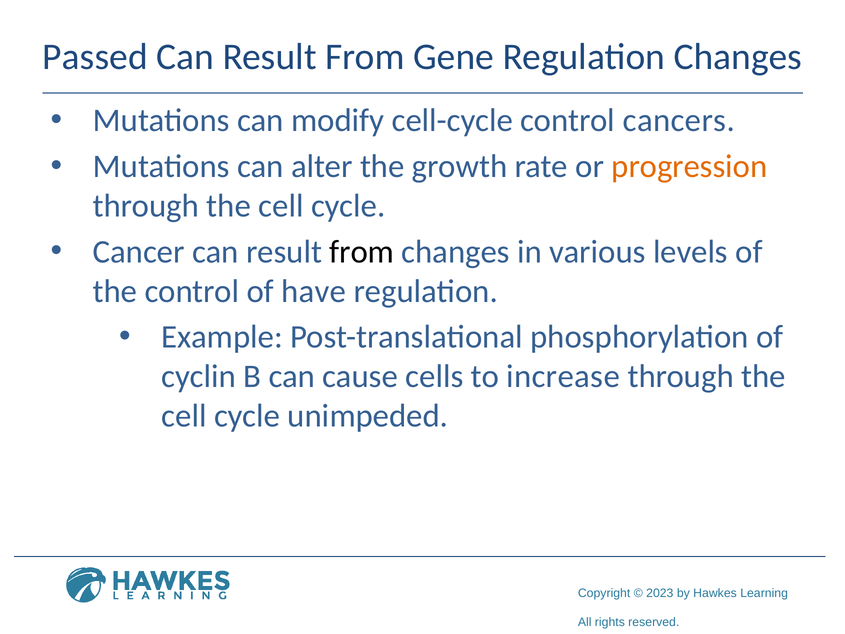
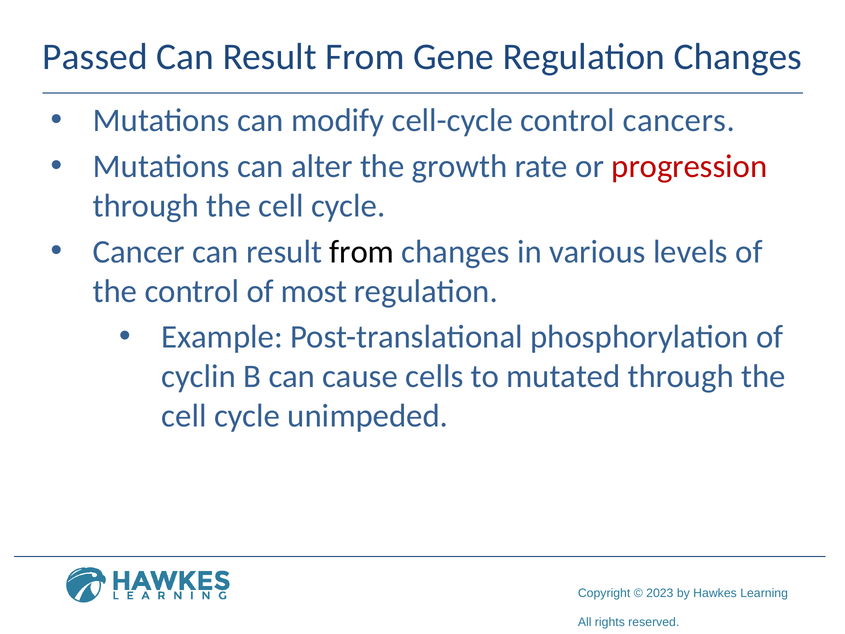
progression colour: orange -> red
have: have -> most
increase: increase -> mutated
